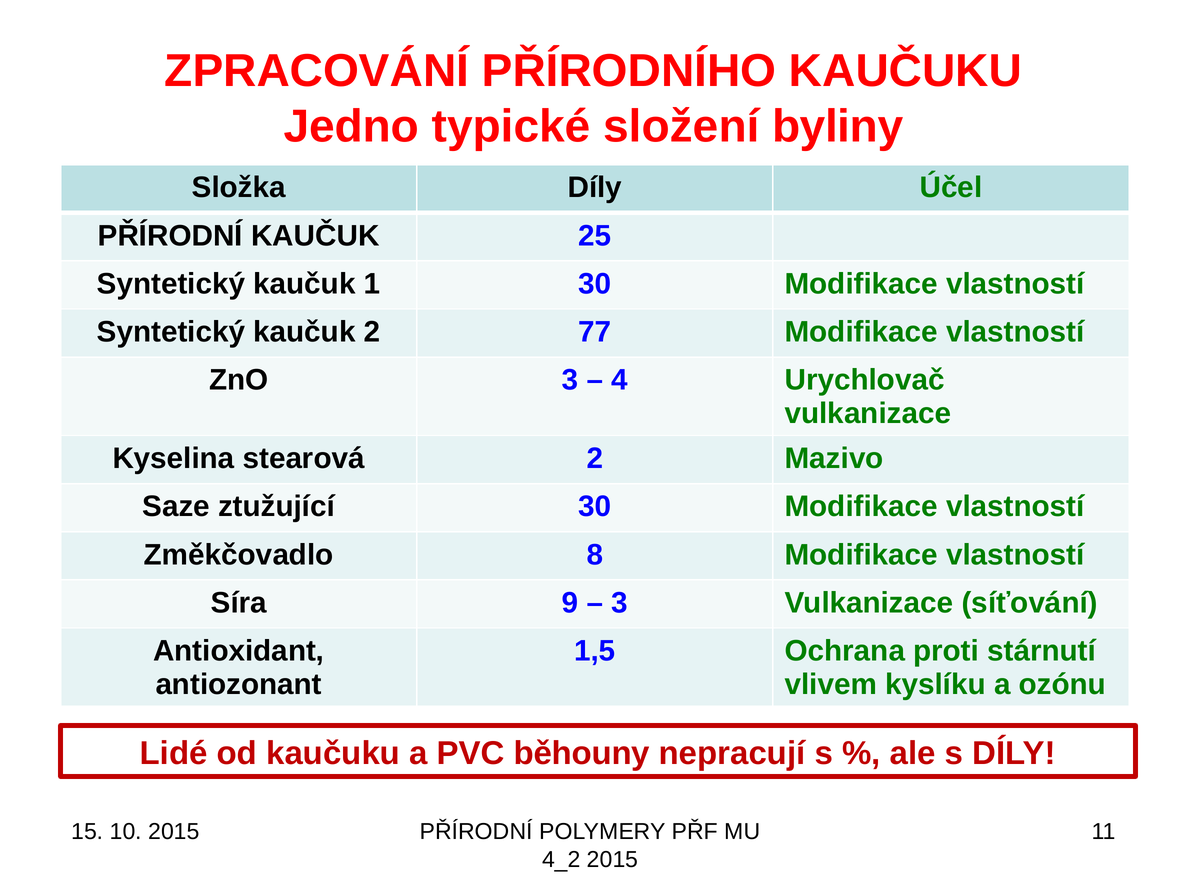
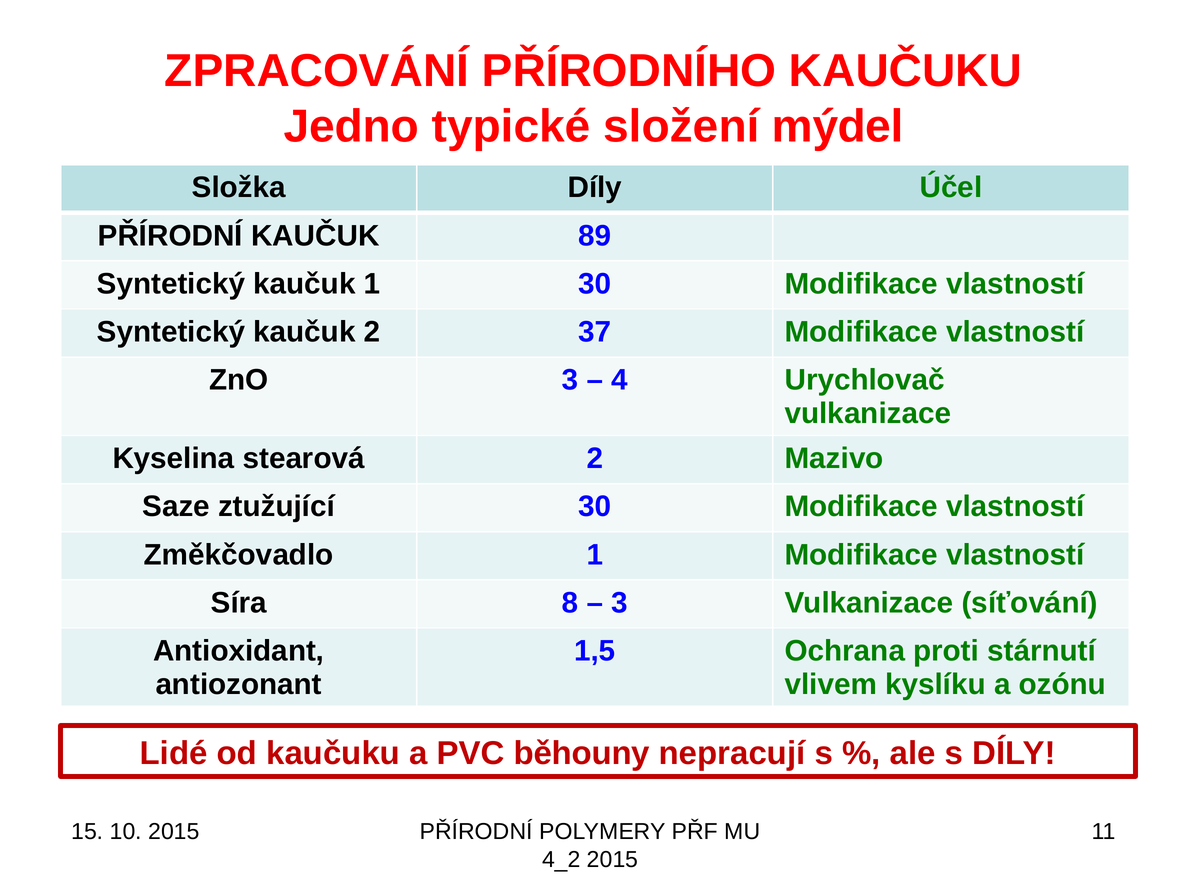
byliny: byliny -> mýdel
25: 25 -> 89
77: 77 -> 37
Změkčovadlo 8: 8 -> 1
9: 9 -> 8
